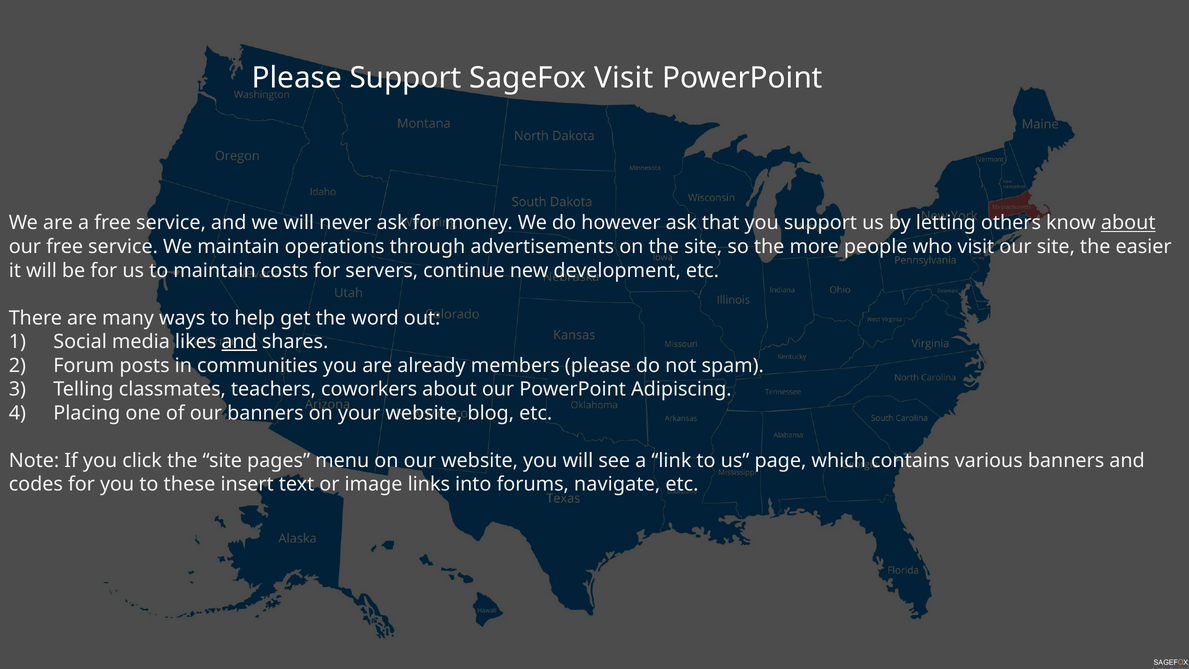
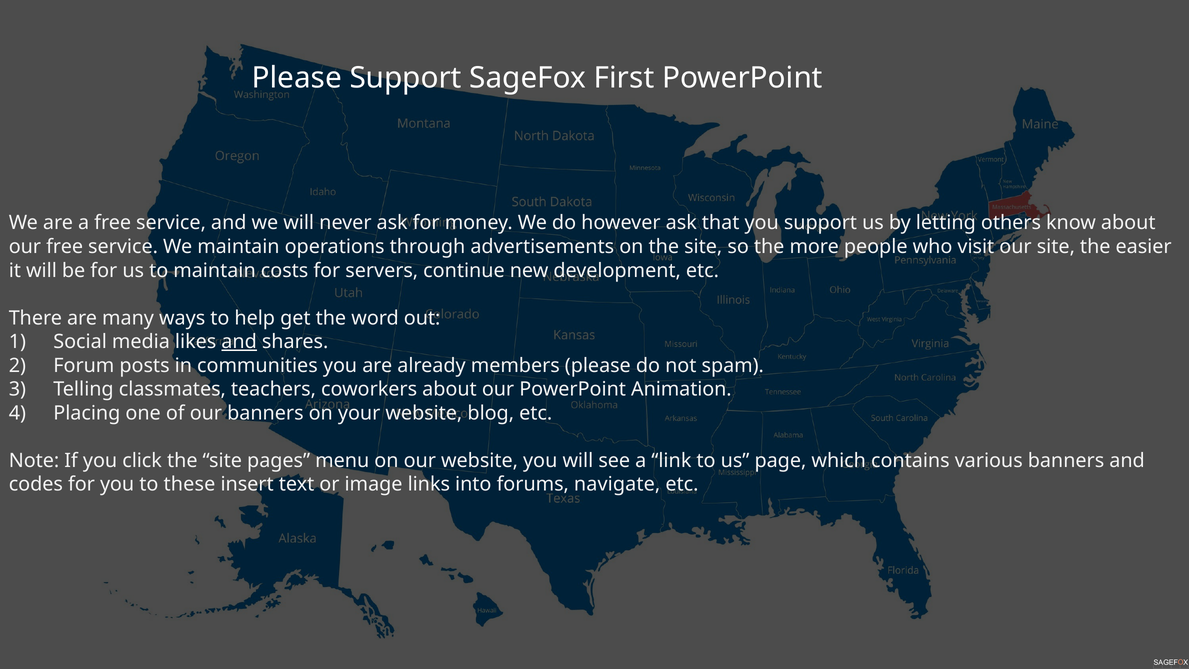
SageFox Visit: Visit -> First
about at (1128, 223) underline: present -> none
Adipiscing: Adipiscing -> Animation
